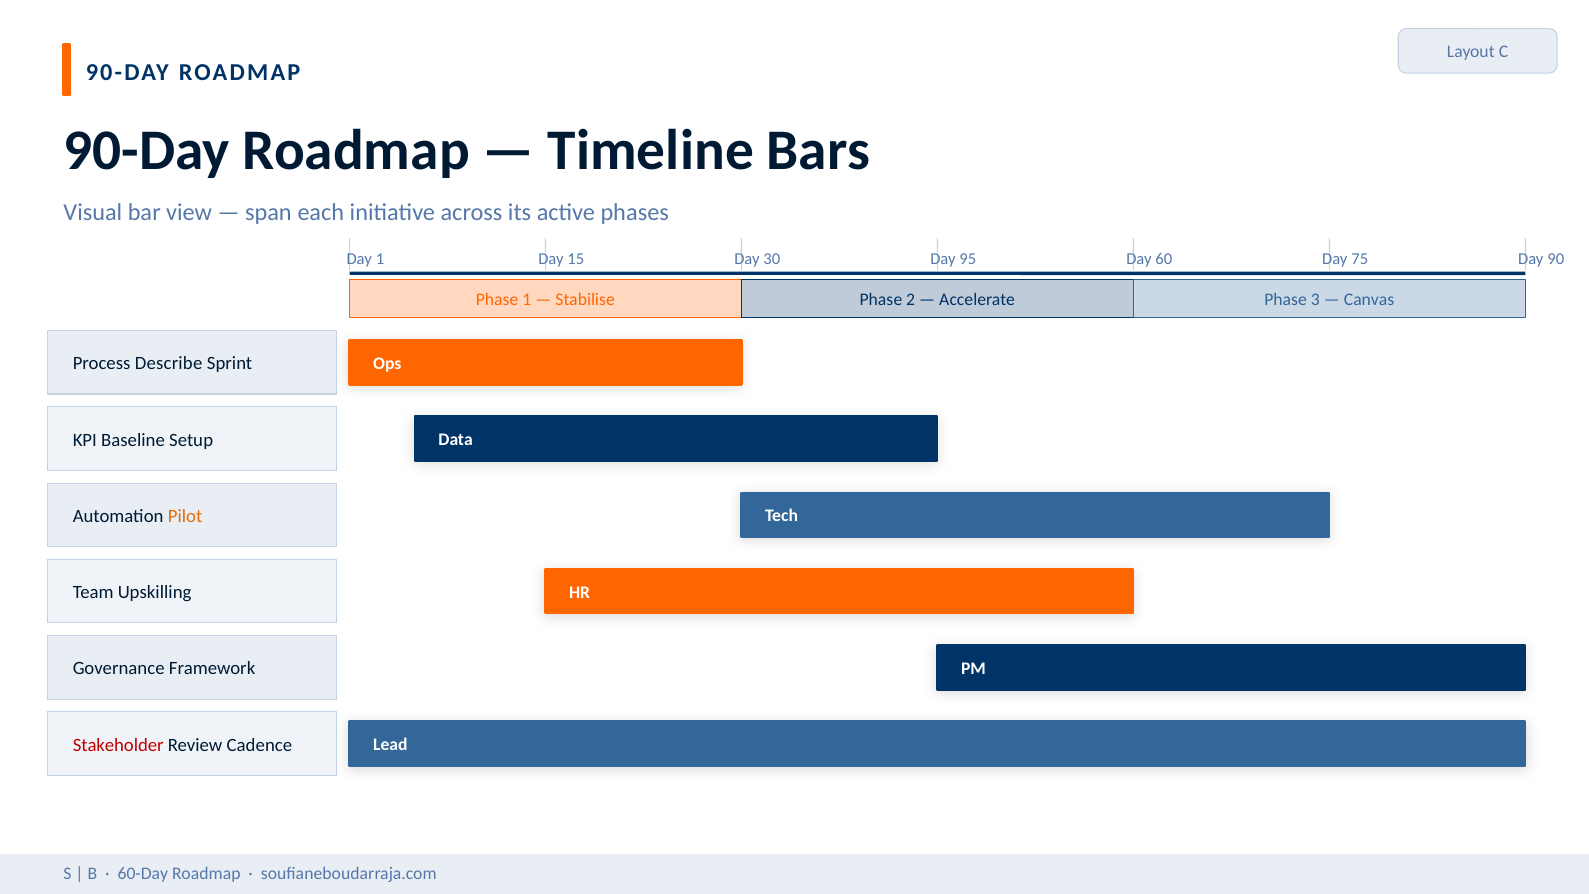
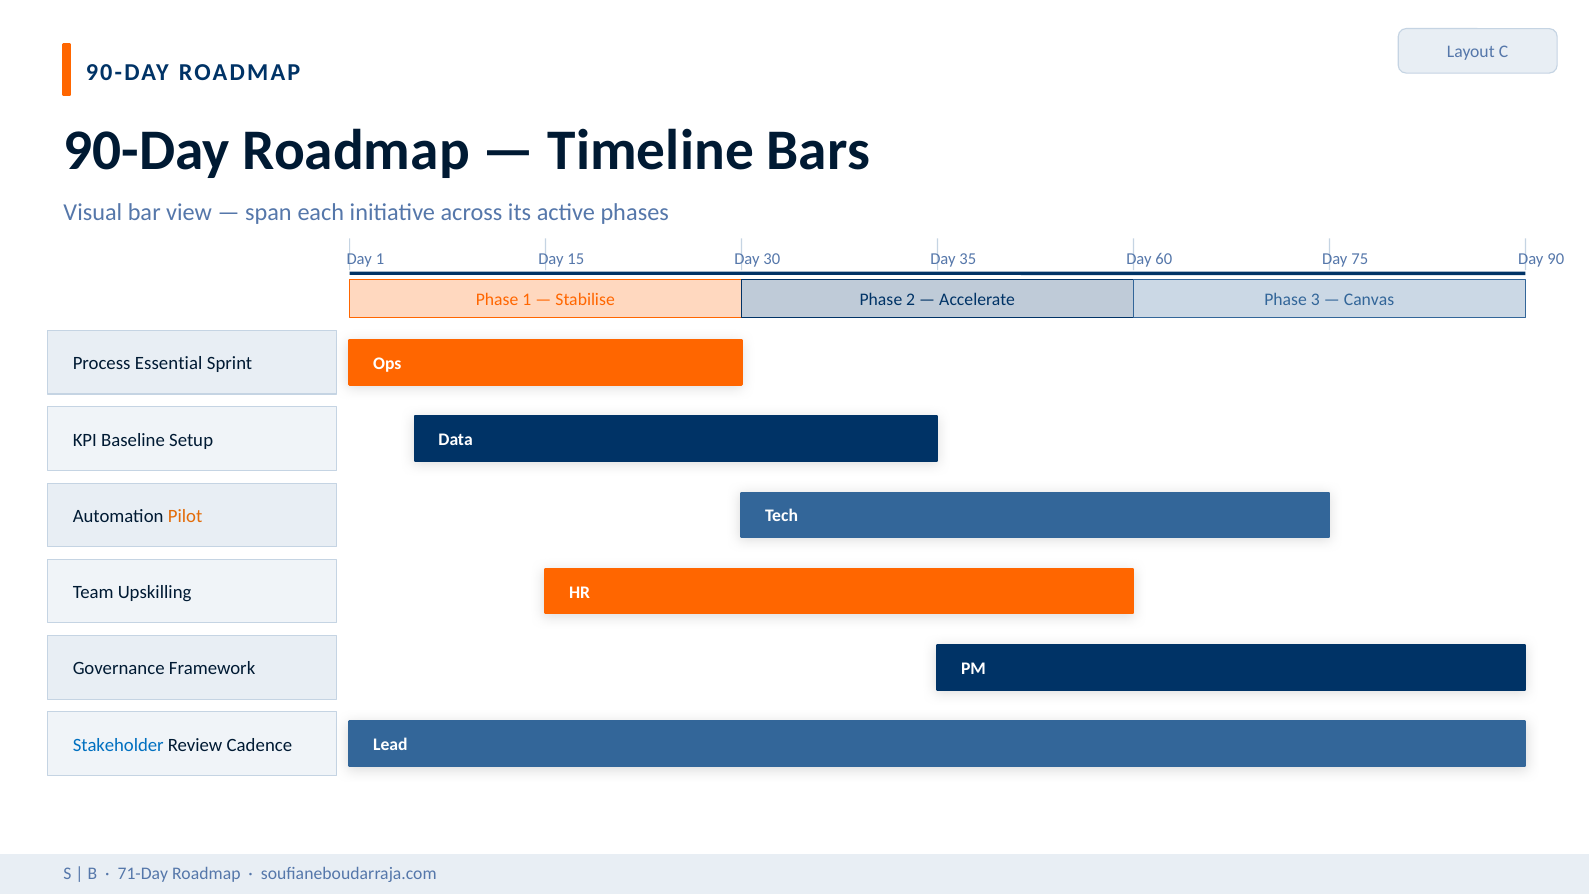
95: 95 -> 35
Describe: Describe -> Essential
Stakeholder colour: red -> blue
60-Day: 60-Day -> 71-Day
